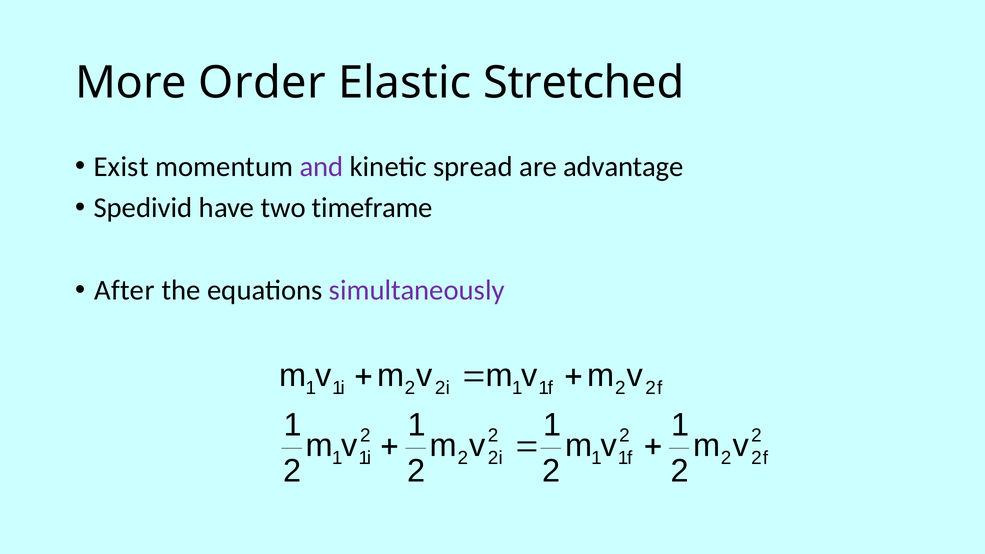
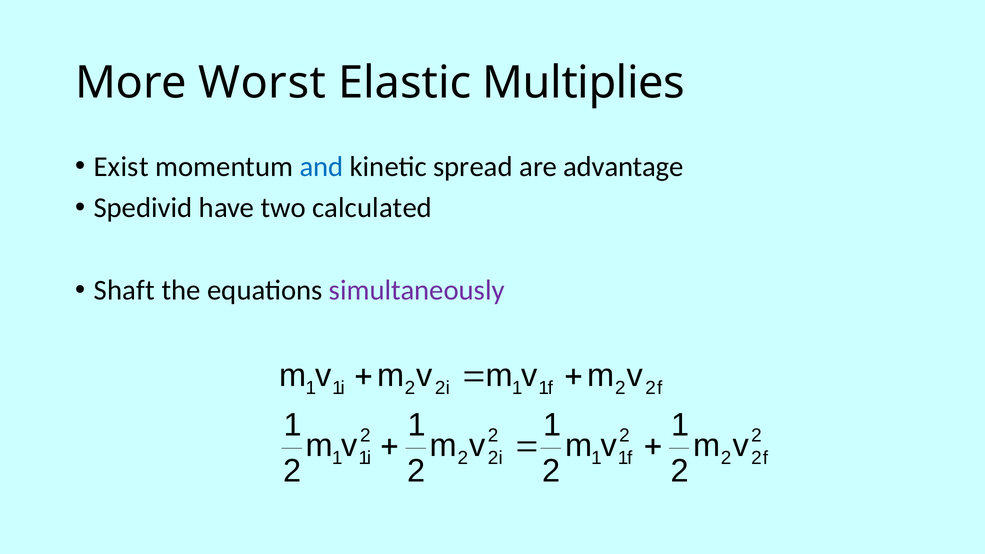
Order: Order -> Worst
Stretched: Stretched -> Multiplies
and colour: purple -> blue
timeframe: timeframe -> calculated
After: After -> Shaft
